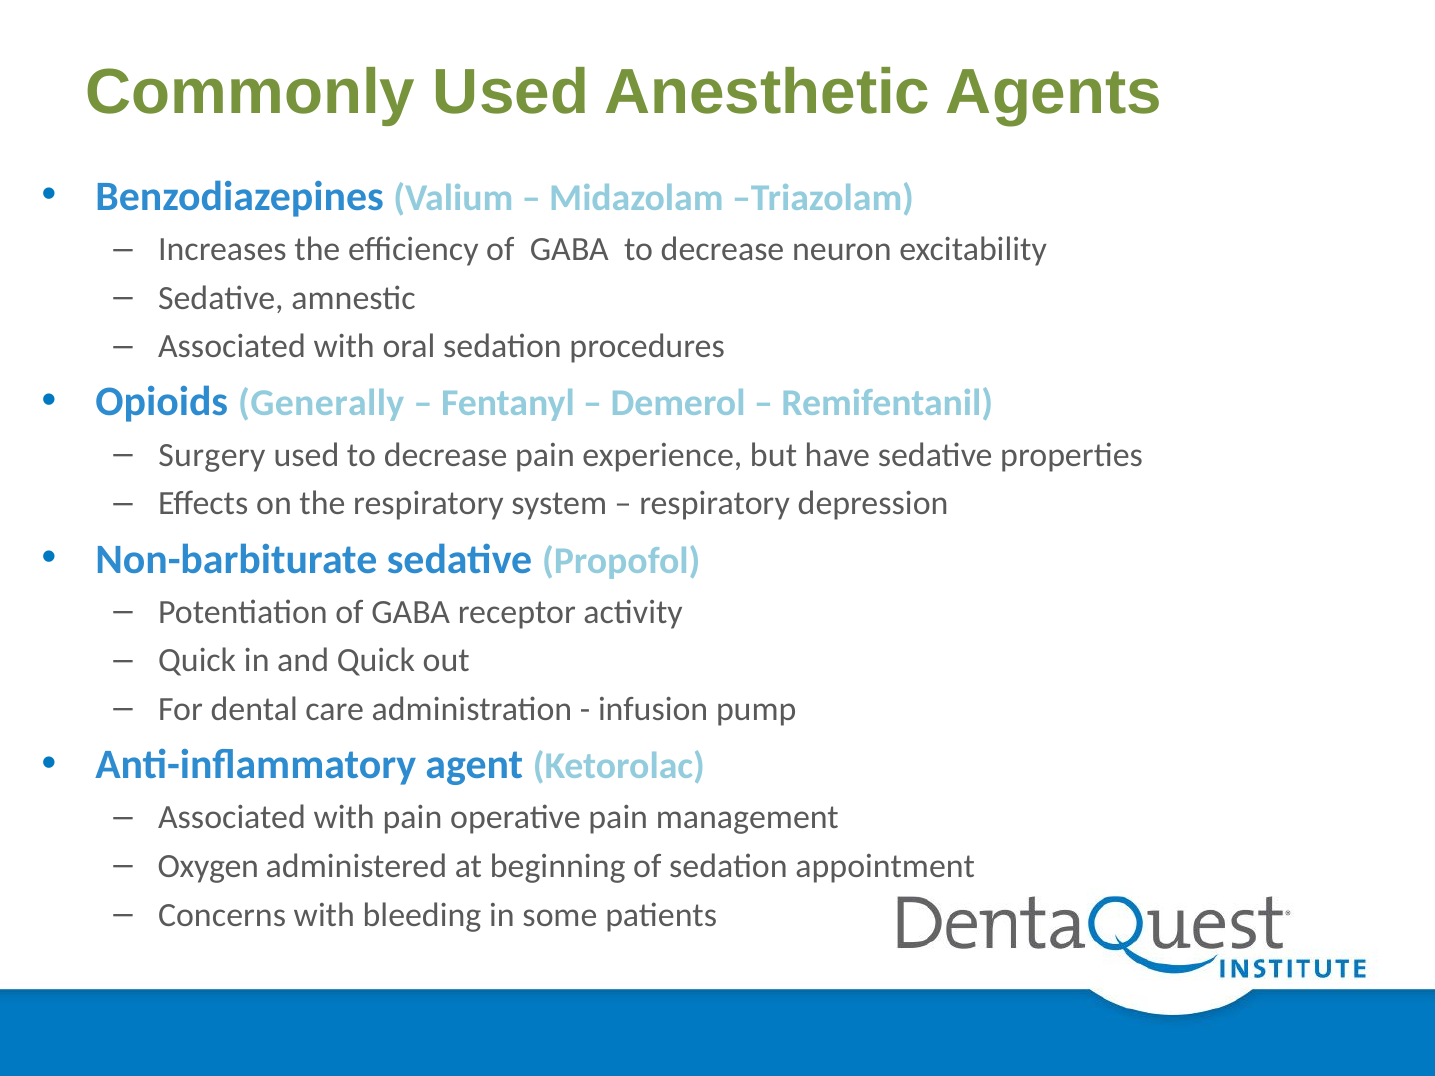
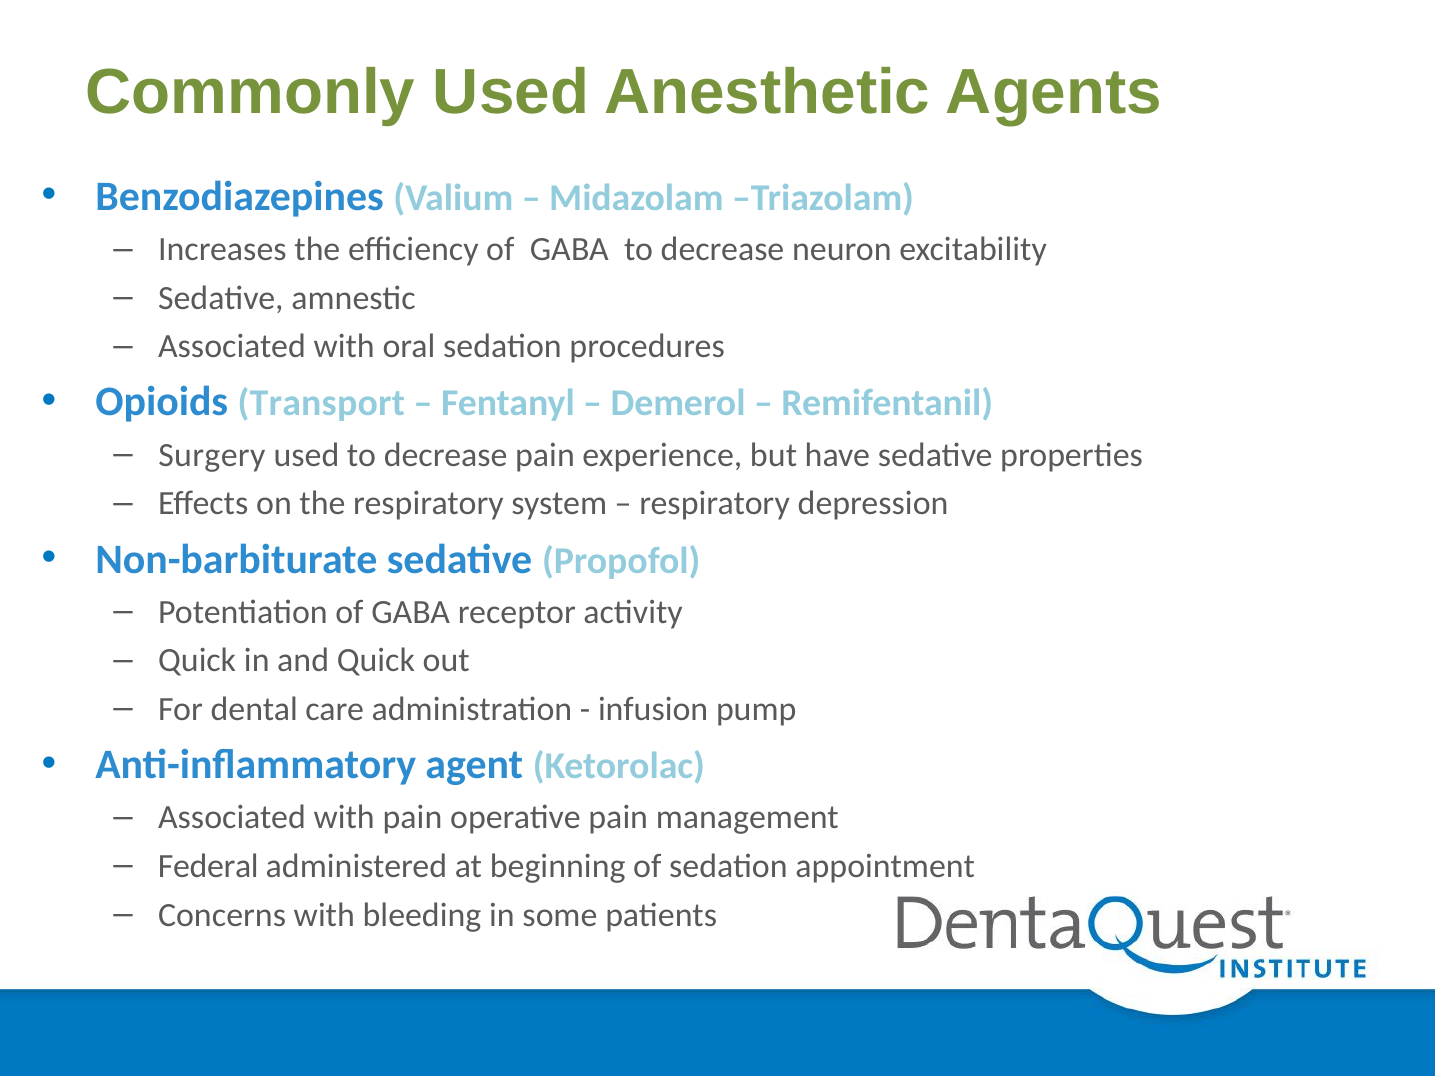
Generally: Generally -> Transport
Oxygen: Oxygen -> Federal
